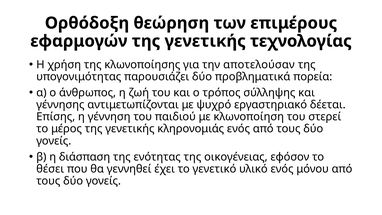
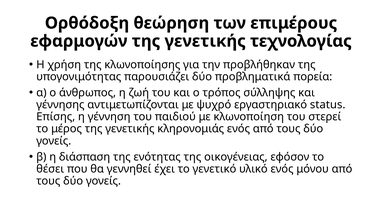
αποτελούσαν: αποτελούσαν -> προβλήθηκαν
δέεται: δέεται -> status
